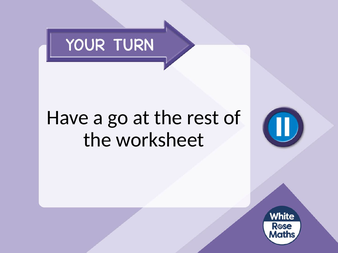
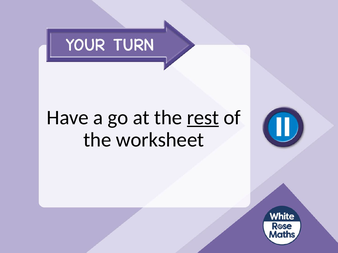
rest underline: none -> present
